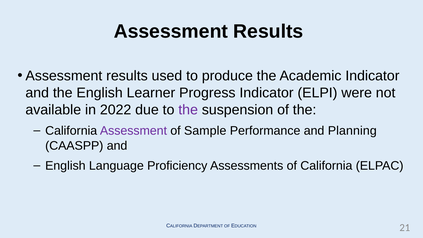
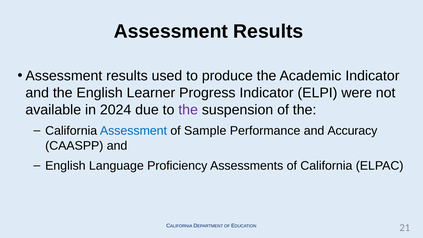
2022: 2022 -> 2024
Assessment at (133, 131) colour: purple -> blue
Planning: Planning -> Accuracy
